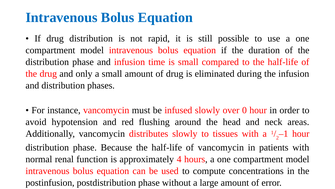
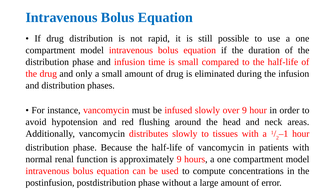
over 0: 0 -> 9
approximately 4: 4 -> 9
